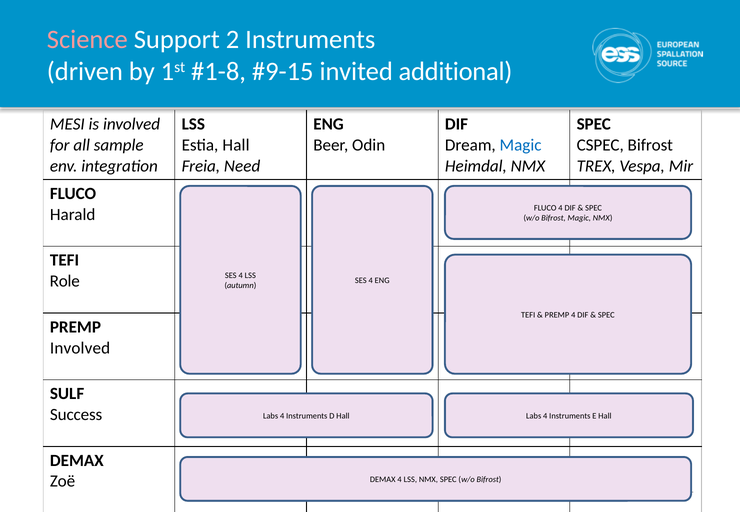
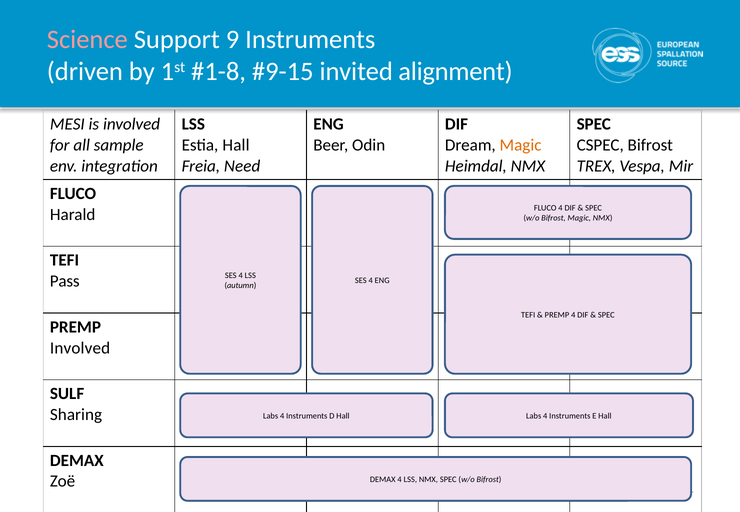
2: 2 -> 9
additional: additional -> alignment
Magic at (521, 145) colour: blue -> orange
Role: Role -> Pass
Success: Success -> Sharing
